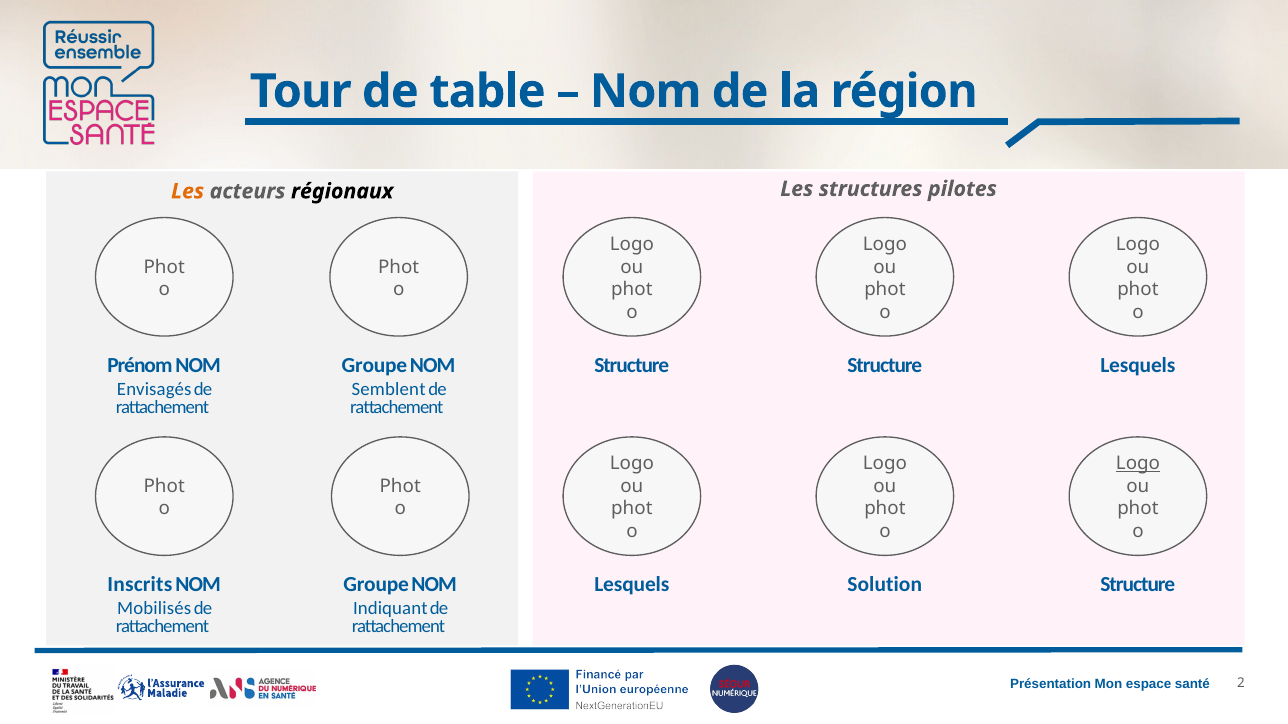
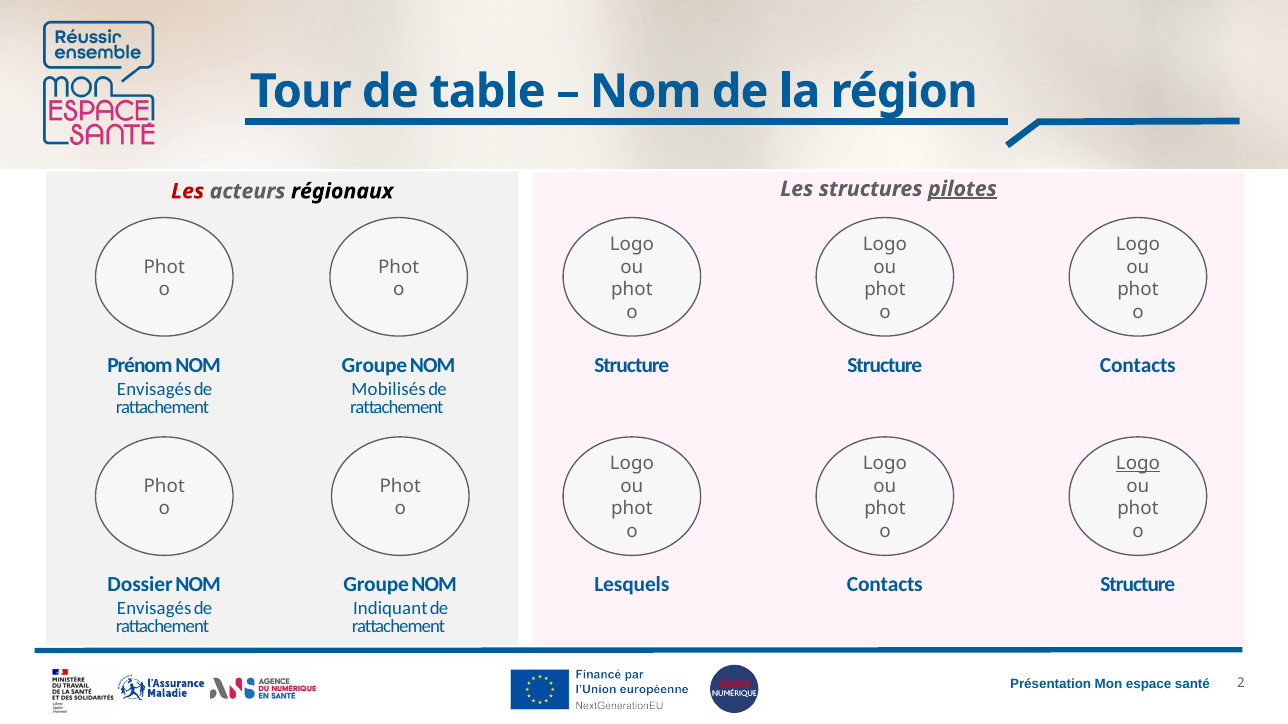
Les at (188, 191) colour: orange -> red
pilotes underline: none -> present
Lesquels at (1138, 366): Lesquels -> Contacts
Semblent: Semblent -> Mobilisés
Inscrits: Inscrits -> Dossier
Solution at (885, 585): Solution -> Contacts
Mobilisés at (154, 609): Mobilisés -> Envisagés
